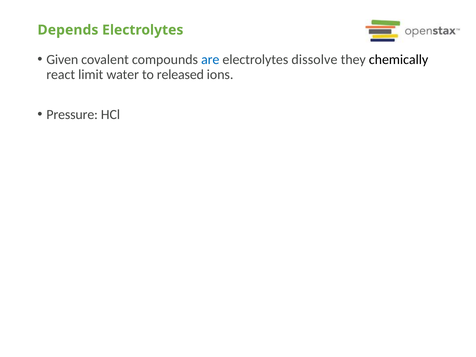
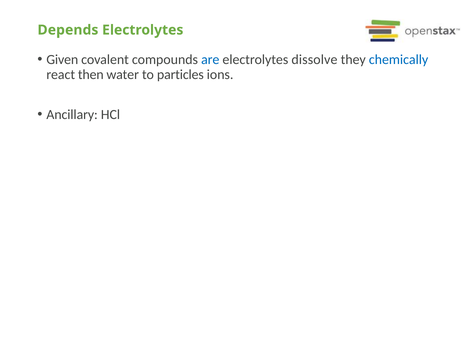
chemically colour: black -> blue
limit: limit -> then
released: released -> particles
Pressure: Pressure -> Ancillary
